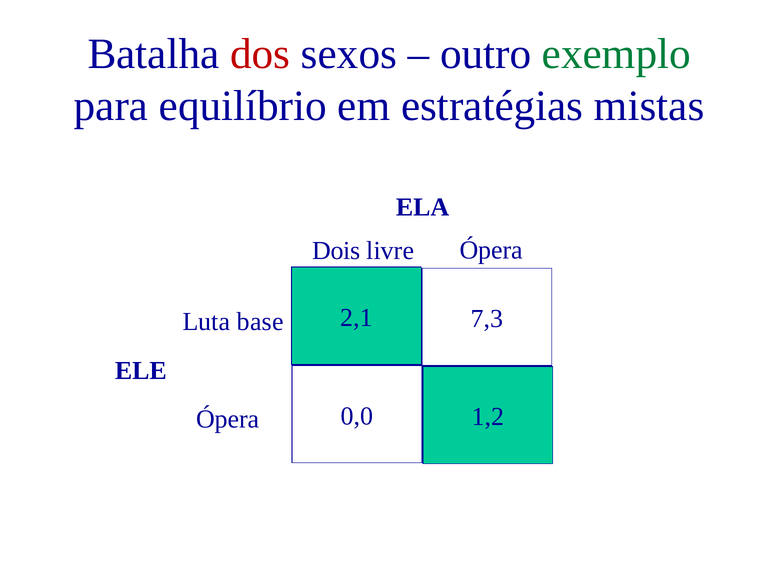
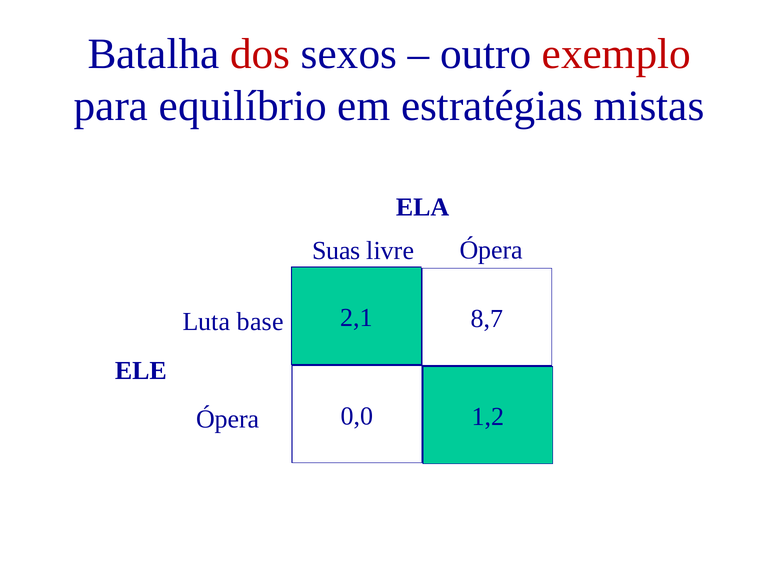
exemplo colour: green -> red
Dois: Dois -> Suas
7,3: 7,3 -> 8,7
